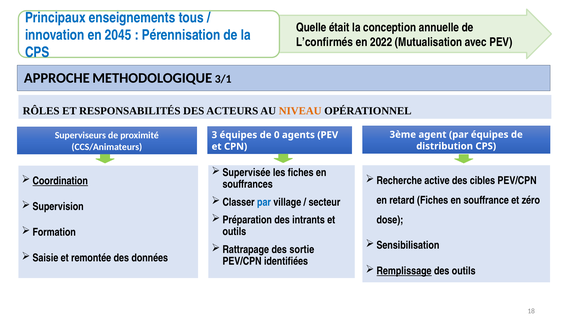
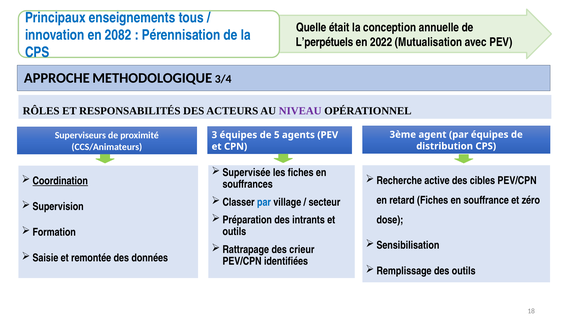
2045: 2045 -> 2082
L’confirmés: L’confirmés -> L’perpétuels
3/1: 3/1 -> 3/4
NIVEAU colour: orange -> purple
0: 0 -> 5
sortie: sortie -> crieur
Remplissage underline: present -> none
